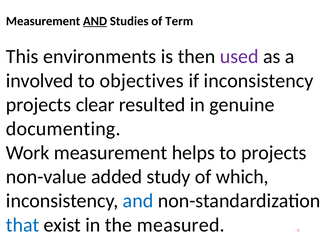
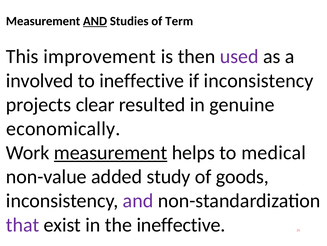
environments: environments -> improvement
to objectives: objectives -> ineffective
documenting: documenting -> economically
measurement at (111, 152) underline: none -> present
to projects: projects -> medical
which: which -> goods
and at (138, 200) colour: blue -> purple
that colour: blue -> purple
the measured: measured -> ineffective
